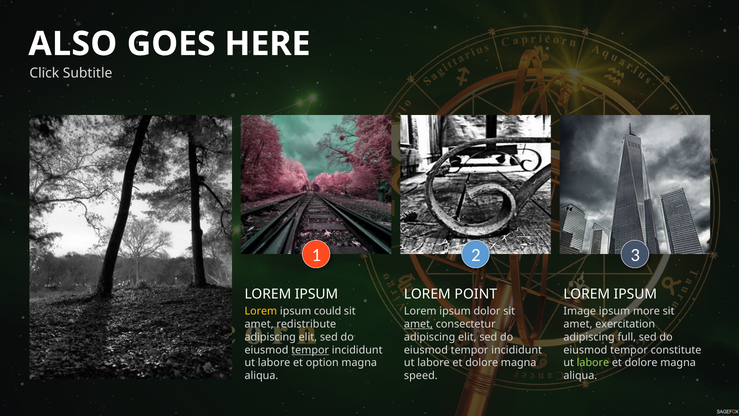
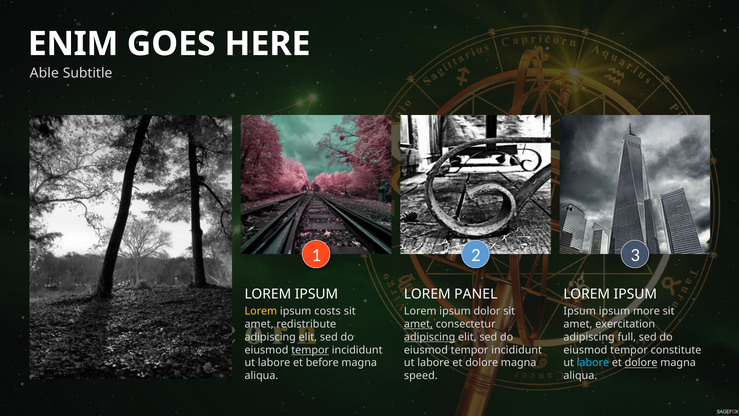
ALSO: ALSO -> ENIM
Click: Click -> Able
POINT: POINT -> PANEL
could: could -> costs
Image at (580, 311): Image -> Ipsum
adipiscing at (430, 337) underline: none -> present
option: option -> before
labore at (593, 363) colour: light green -> light blue
dolore at (641, 363) underline: none -> present
